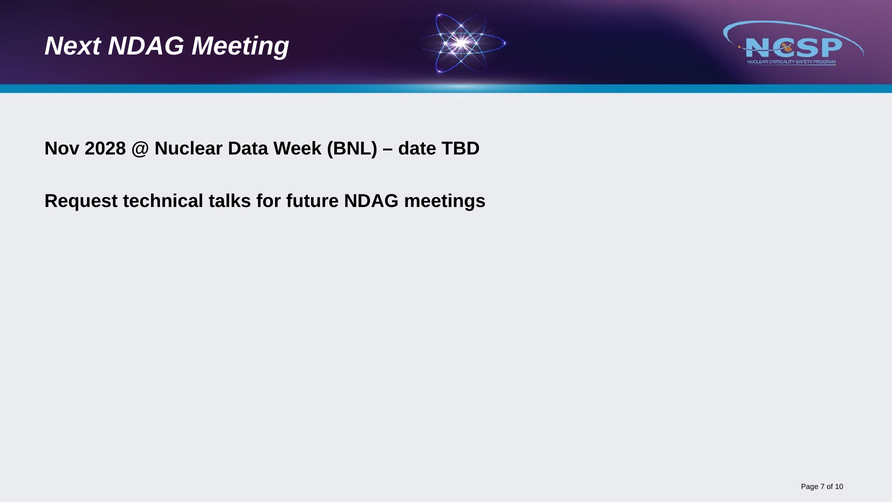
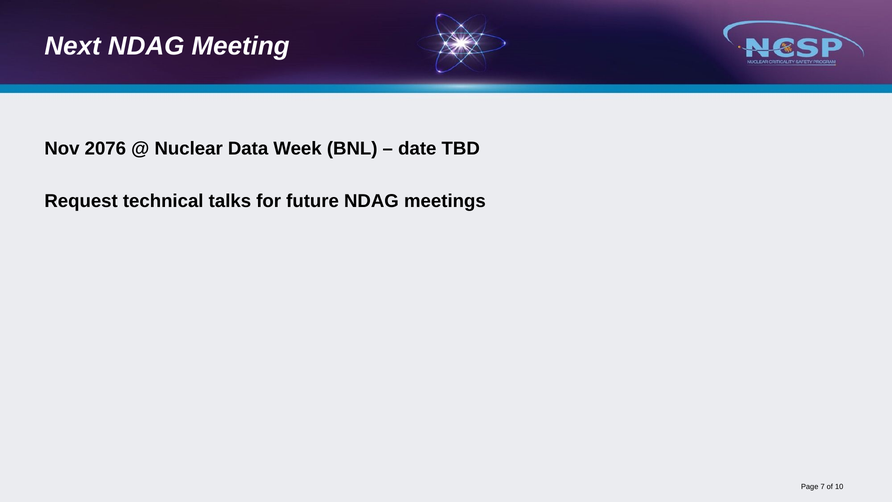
2028: 2028 -> 2076
